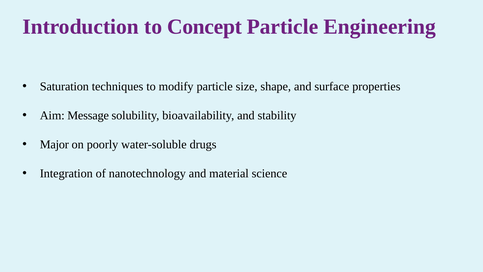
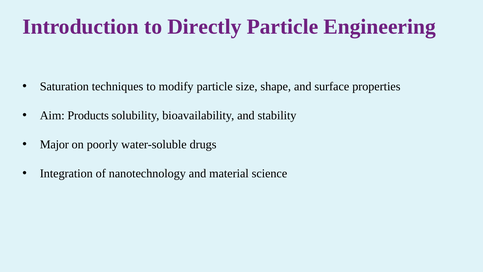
Concept: Concept -> Directly
Message: Message -> Products
